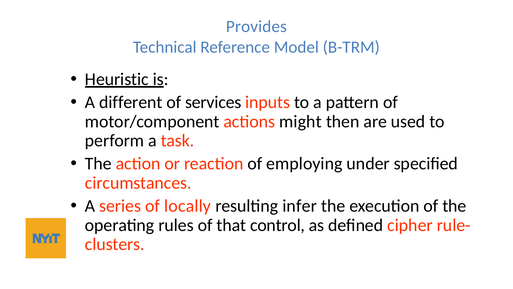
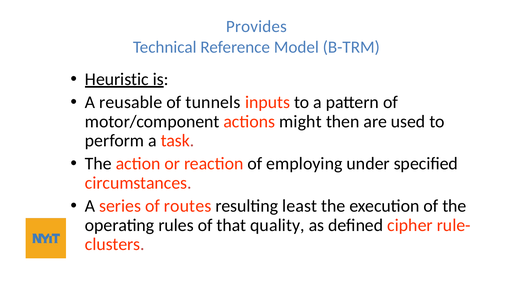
different: different -> reusable
services: services -> tunnels
locally: locally -> routes
infer: infer -> least
control: control -> quality
